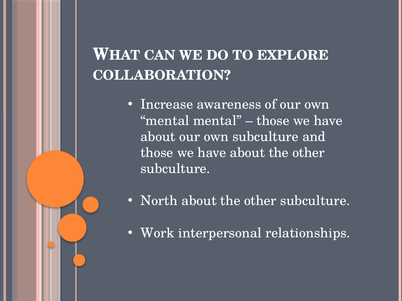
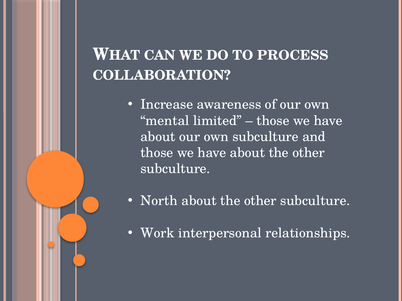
EXPLORE: EXPLORE -> PROCESS
mental mental: mental -> limited
